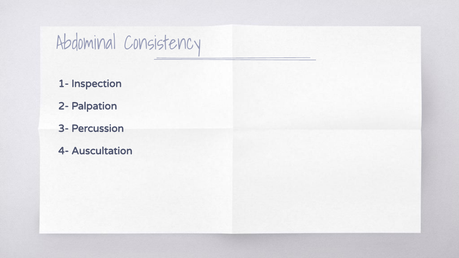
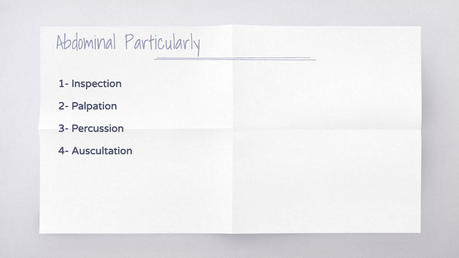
Consistency: Consistency -> Particularly
